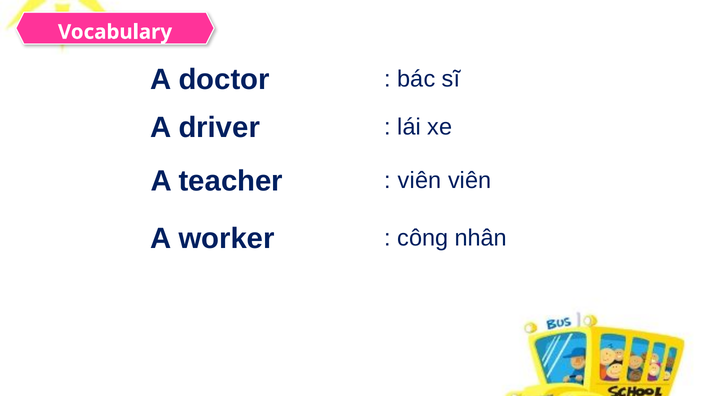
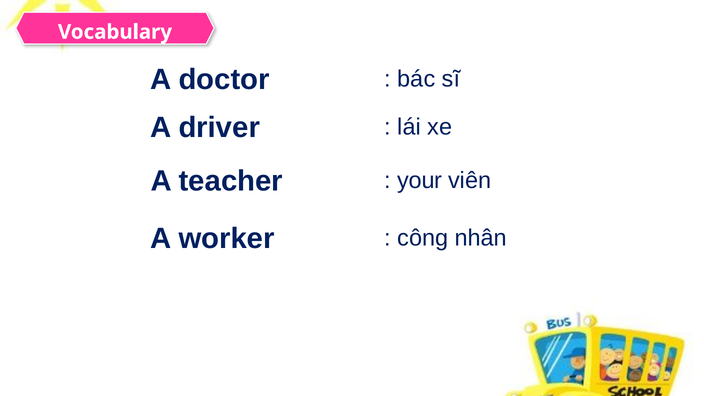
viên at (419, 181): viên -> your
